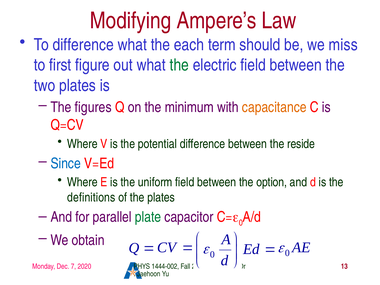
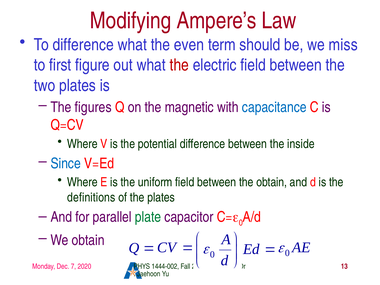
each: each -> even
the at (179, 65) colour: green -> red
minimum: minimum -> magnetic
capacitance colour: orange -> blue
reside: reside -> inside
the option: option -> obtain
